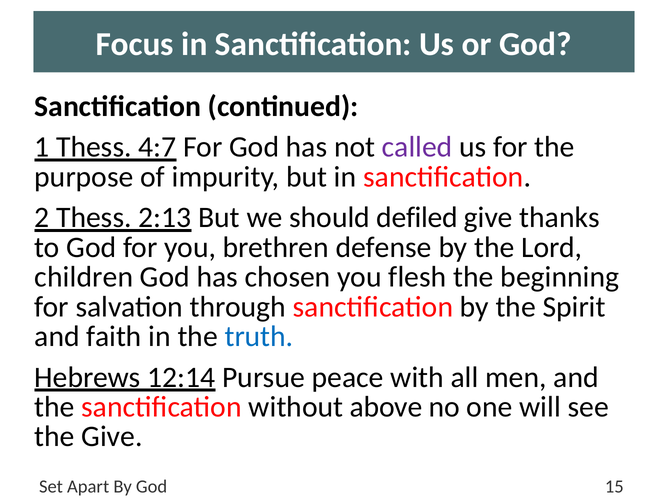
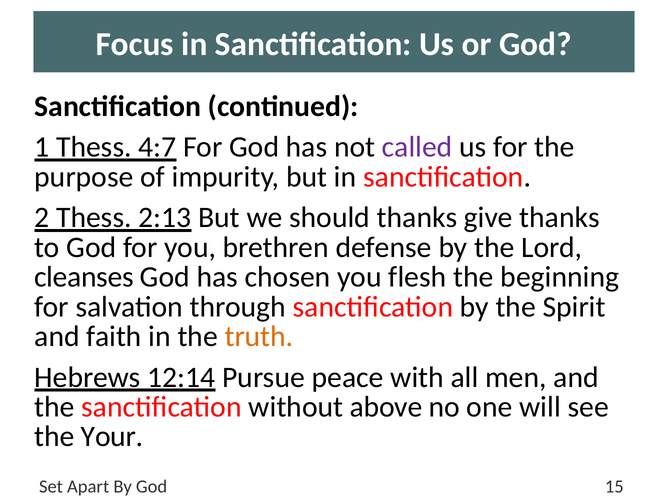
should defiled: defiled -> thanks
children: children -> cleanses
truth colour: blue -> orange
the Give: Give -> Your
